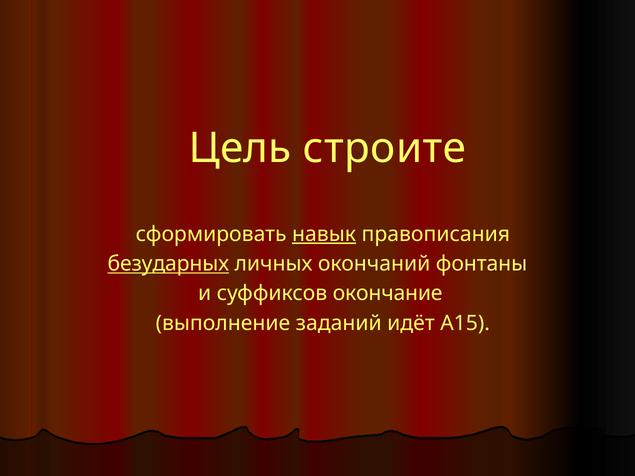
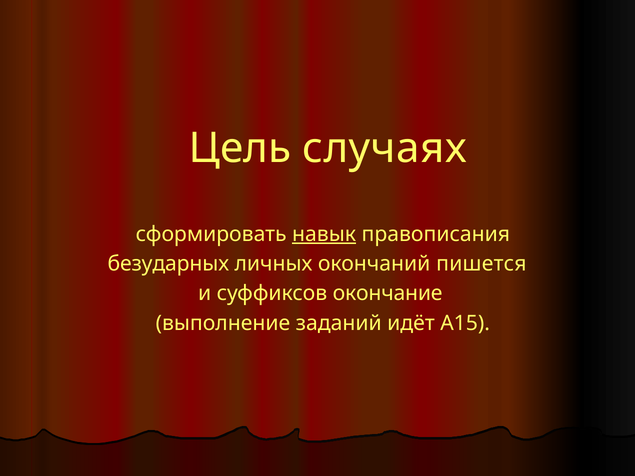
строите: строите -> случаях
безударных underline: present -> none
фонтаны: фонтаны -> пишется
